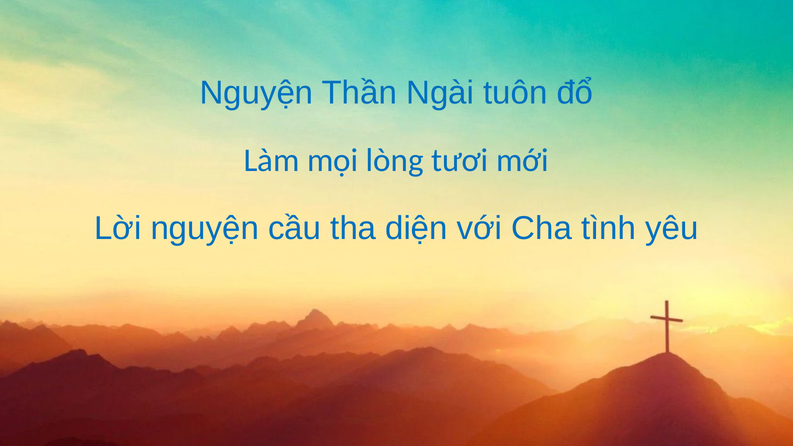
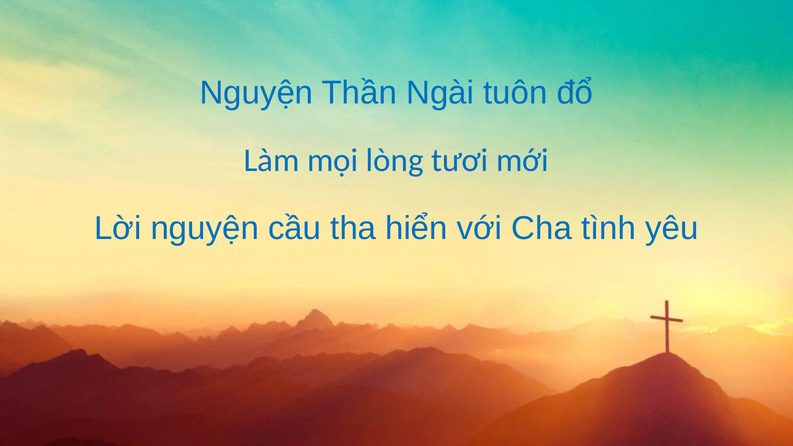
diện: diện -> hiển
